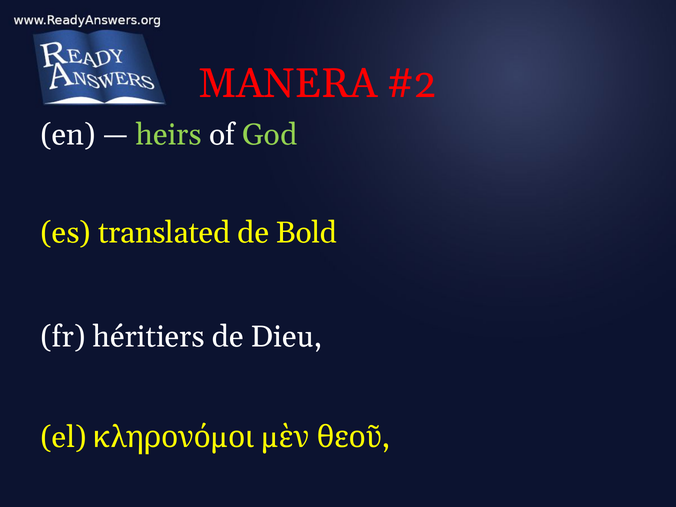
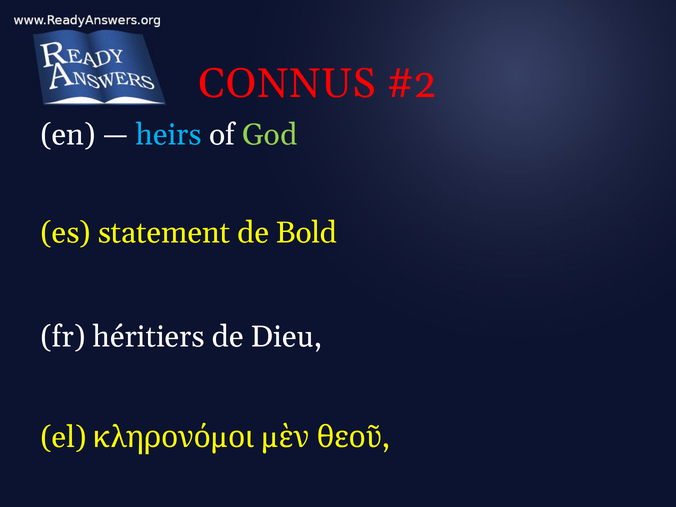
MANERA: MANERA -> CONNUS
heirs colour: light green -> light blue
translated: translated -> statement
